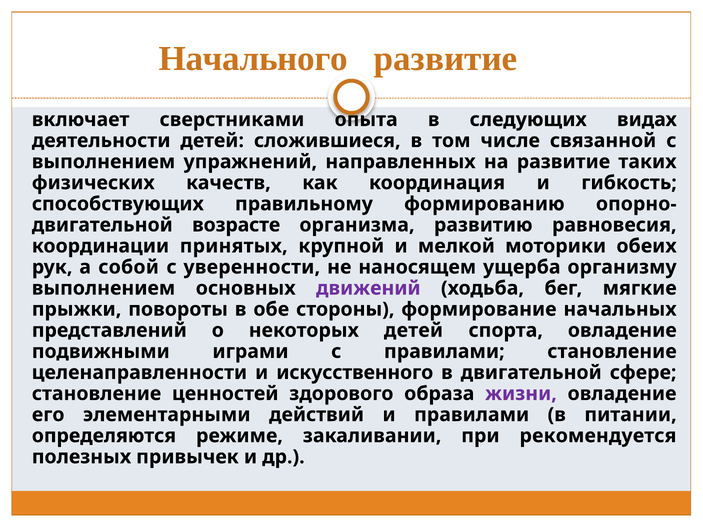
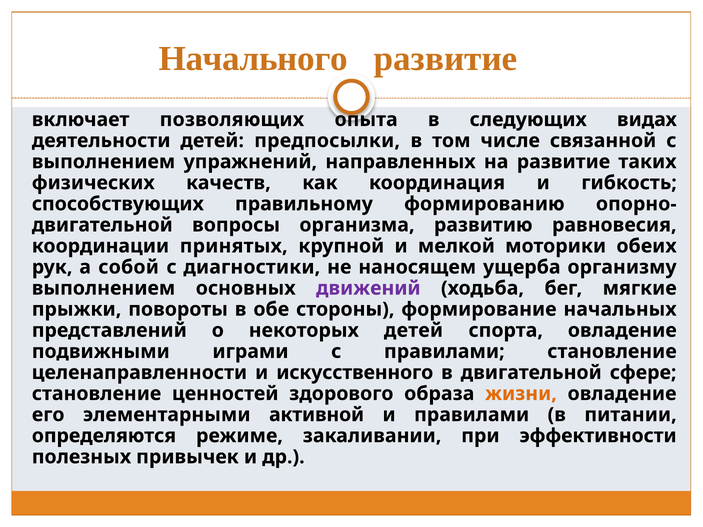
сверстниками: сверстниками -> позволяющих
сложившиеся: сложившиеся -> предпосылки
возрасте: возрасте -> вопросы
уверенности: уверенности -> диагностики
жизни colour: purple -> orange
действий: действий -> активной
рекомендуется: рекомендуется -> эффективности
